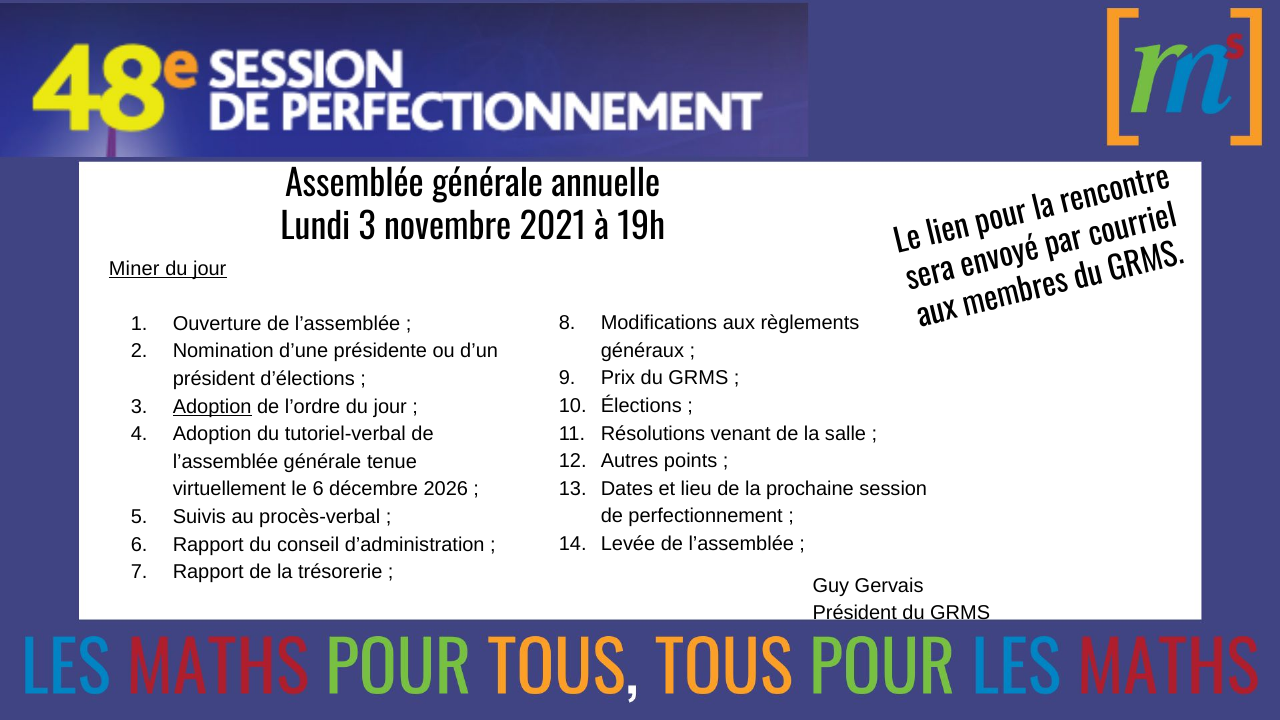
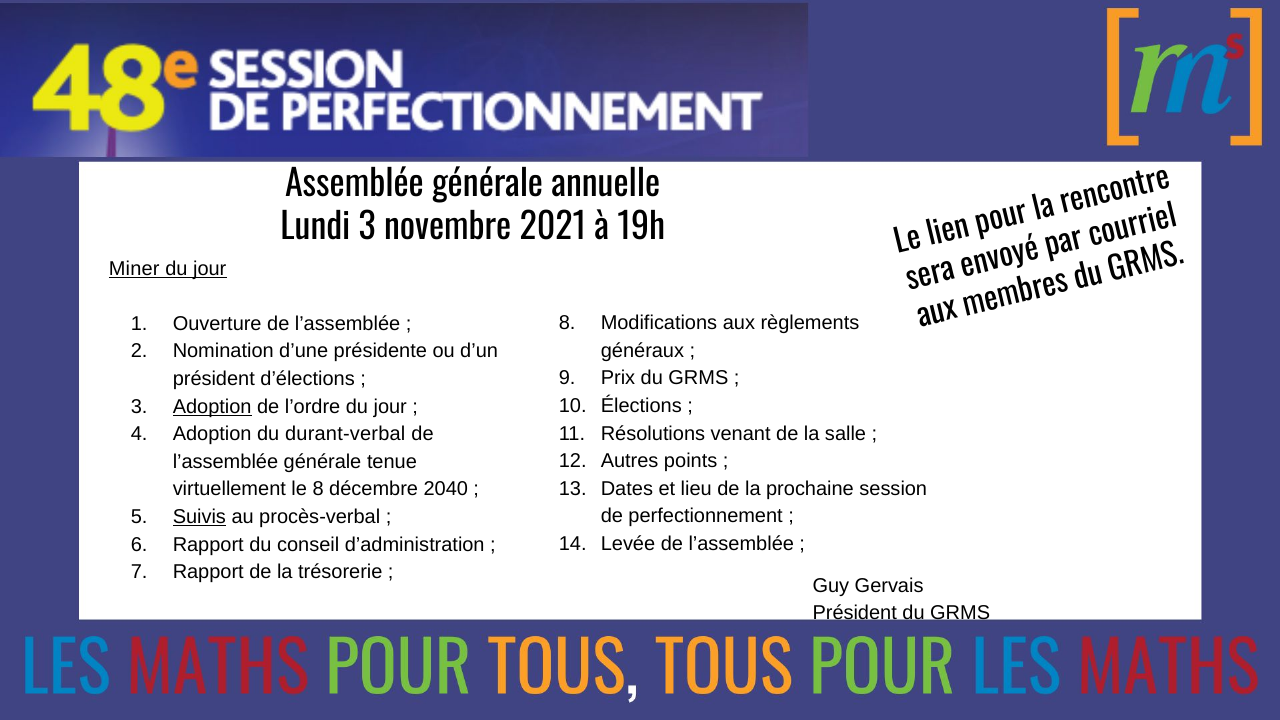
tutoriel-verbal: tutoriel-verbal -> durant-verbal
le 6: 6 -> 8
2026: 2026 -> 2040
Suivis underline: none -> present
